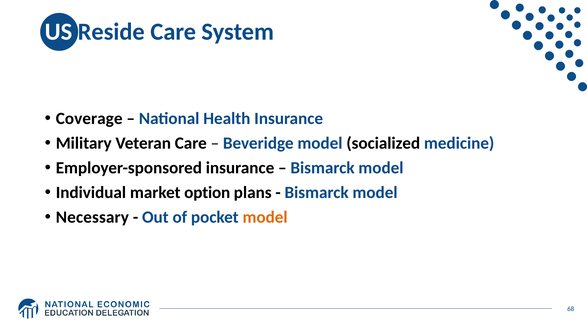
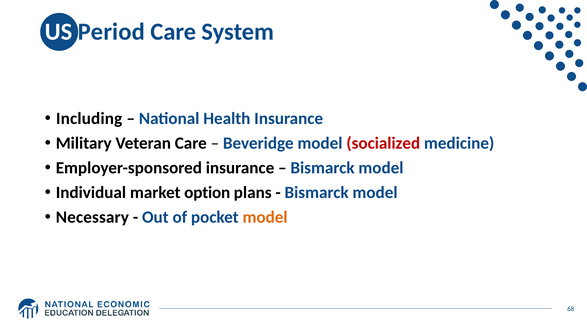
Reside: Reside -> Period
Coverage: Coverage -> Including
socialized colour: black -> red
